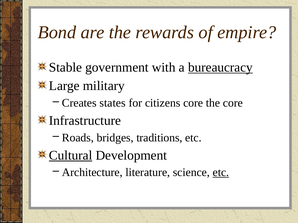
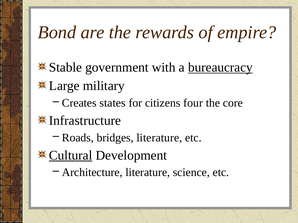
citizens core: core -> four
bridges traditions: traditions -> literature
etc at (221, 173) underline: present -> none
